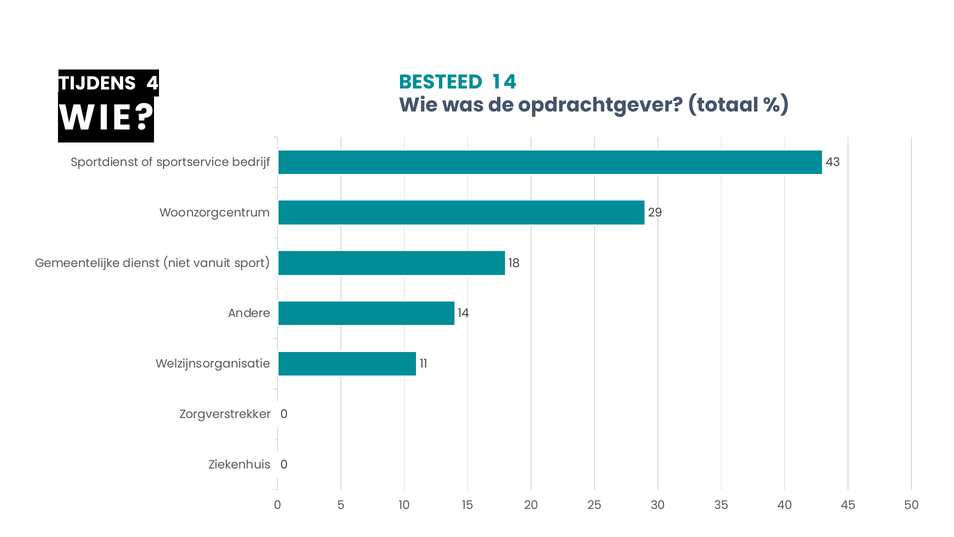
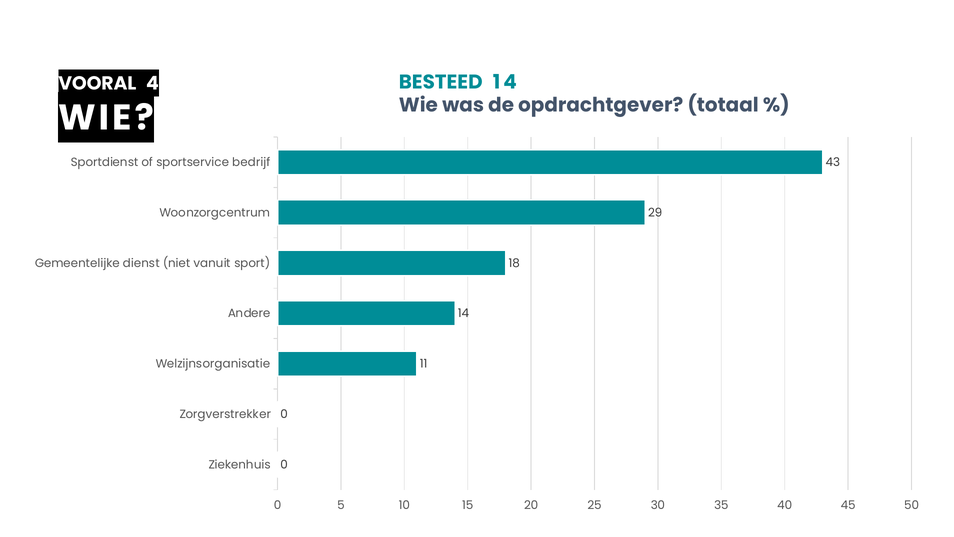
TIJDENS: TIJDENS -> VOORAL
